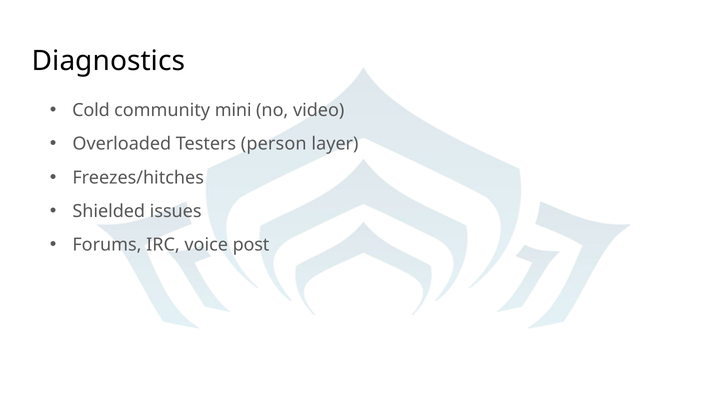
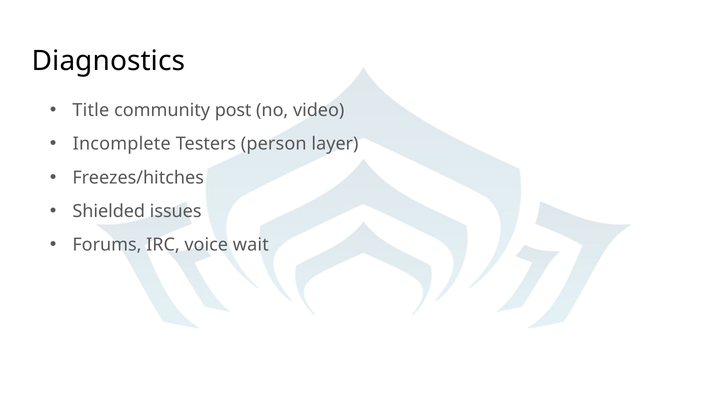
Cold: Cold -> Title
mini: mini -> post
Overloaded: Overloaded -> Incomplete
post: post -> wait
